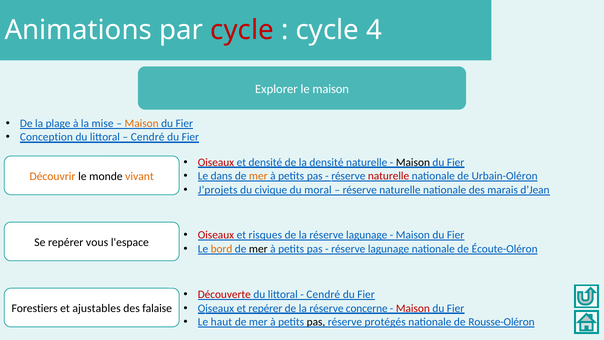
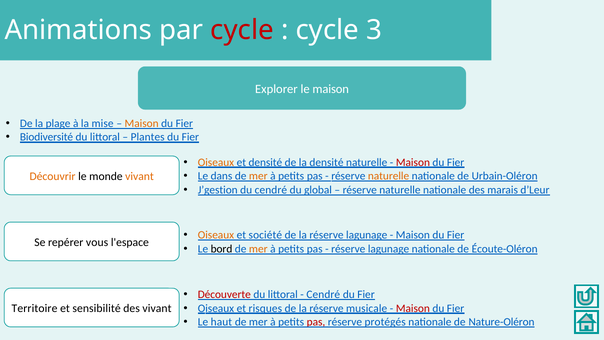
4: 4 -> 3
Conception: Conception -> Biodiversité
Cendré at (148, 137): Cendré -> Plantes
Oiseaux at (216, 162) colour: red -> orange
Maison at (413, 162) colour: black -> red
naturelle at (389, 176) colour: red -> orange
J’projets: J’projets -> J’gestion
du civique: civique -> cendré
moral: moral -> global
d’Jean: d’Jean -> d’Leur
Oiseaux at (216, 235) colour: red -> orange
risques: risques -> société
bord colour: orange -> black
mer at (258, 249) colour: black -> orange
et repérer: repérer -> risques
concerne: concerne -> musicale
Forestiers: Forestiers -> Territoire
ajustables: ajustables -> sensibilité
des falaise: falaise -> vivant
pas at (316, 322) colour: black -> red
Rousse-Oléron: Rousse-Oléron -> Nature-Oléron
